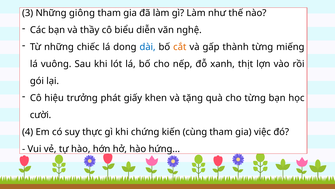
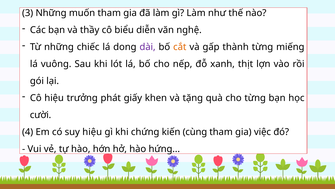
giông: giông -> muốn
dài colour: blue -> purple
thực at (92, 132): thực -> hiệu
